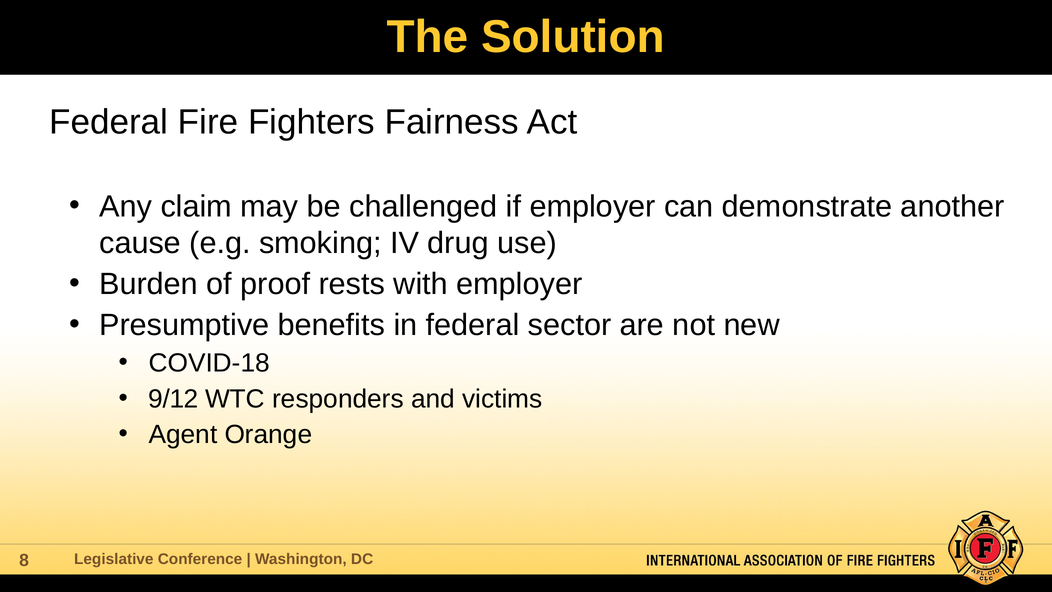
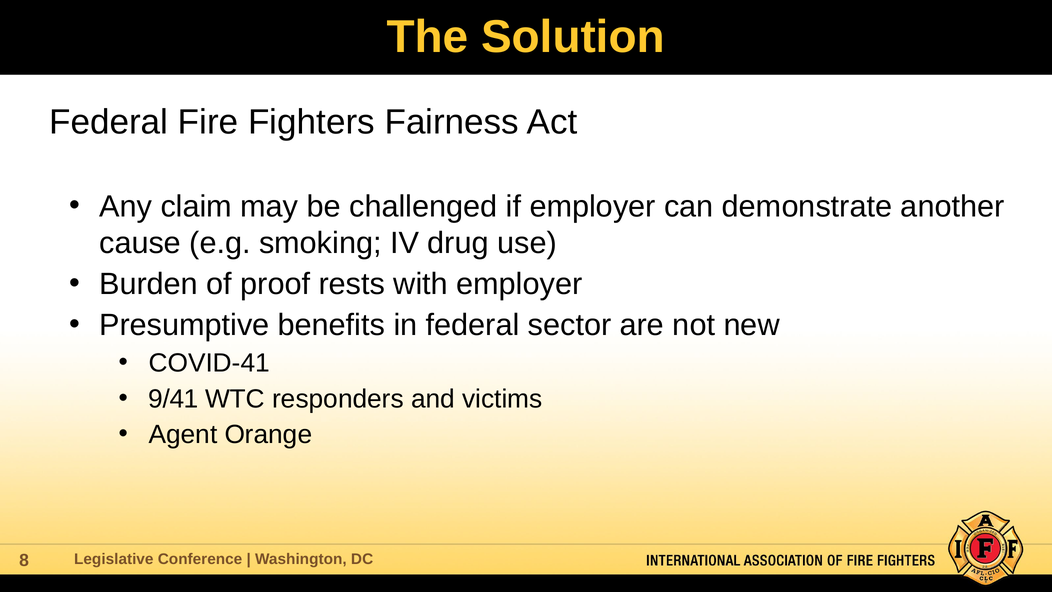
COVID-18: COVID-18 -> COVID-41
9/12: 9/12 -> 9/41
